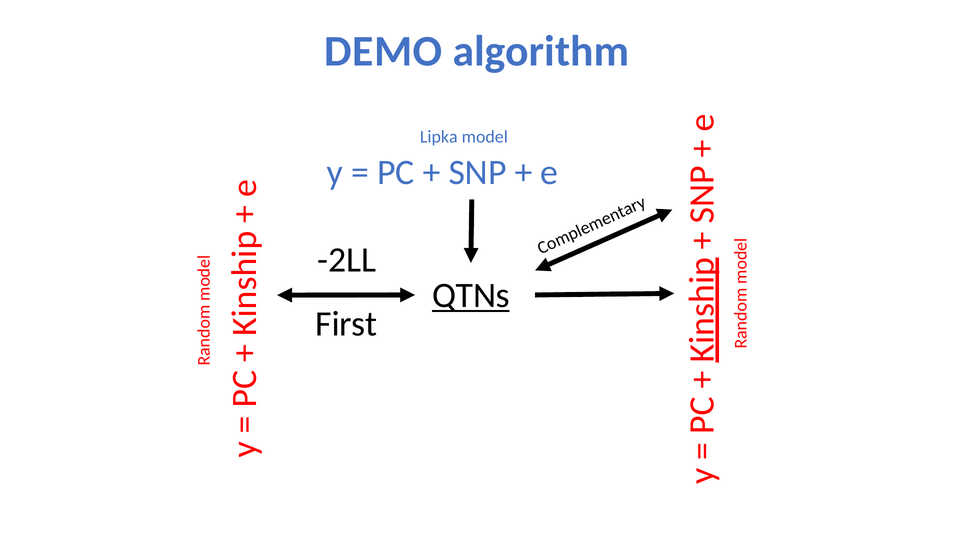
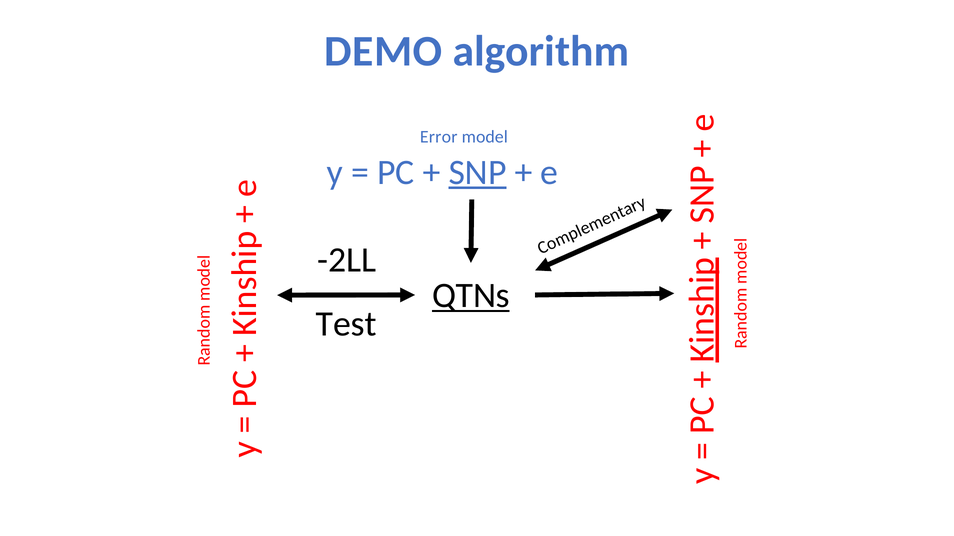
Lipka: Lipka -> Error
SNP underline: none -> present
First: First -> Test
